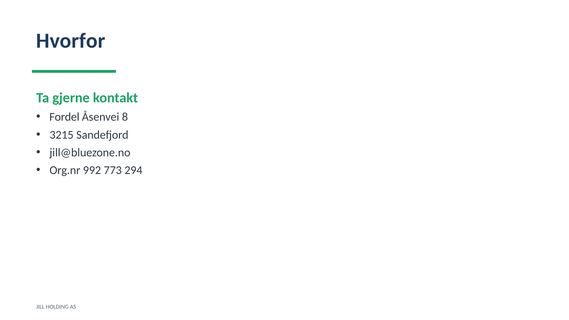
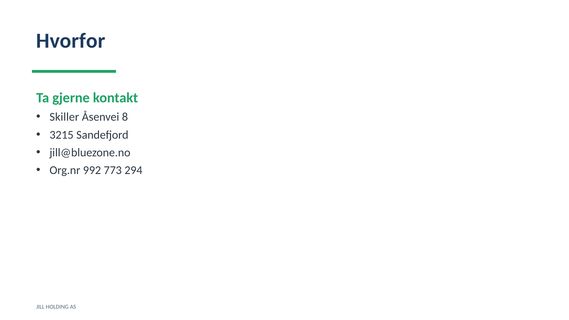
Fordel: Fordel -> Skiller
